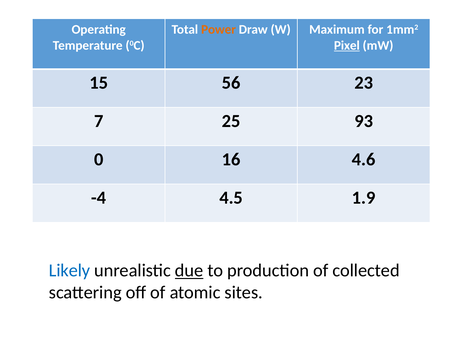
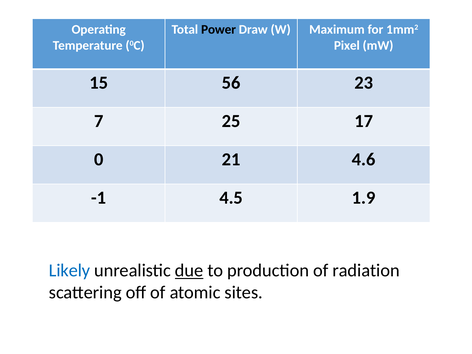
Power colour: orange -> black
Pixel underline: present -> none
93: 93 -> 17
16: 16 -> 21
-4: -4 -> -1
collected: collected -> radiation
